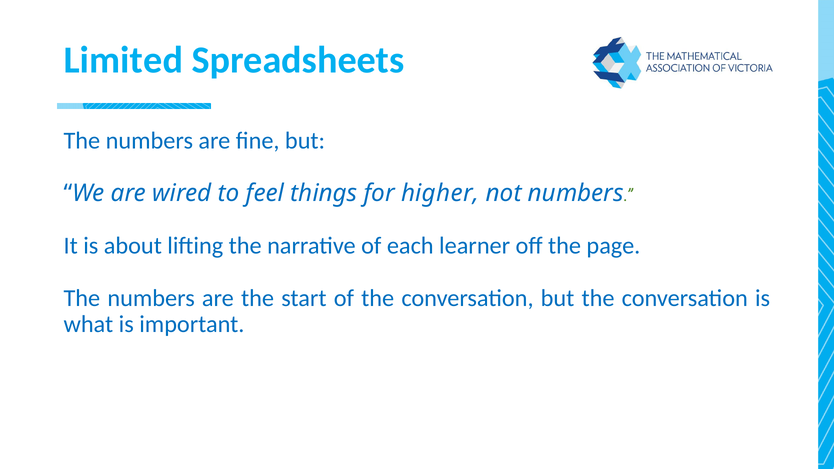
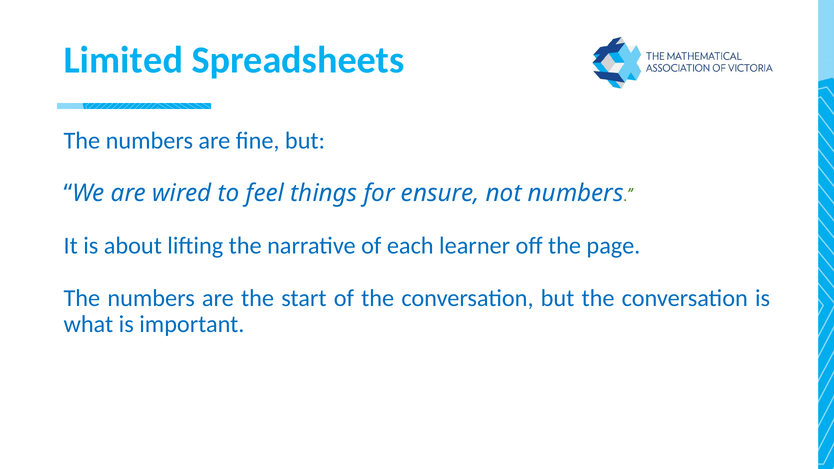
higher: higher -> ensure
